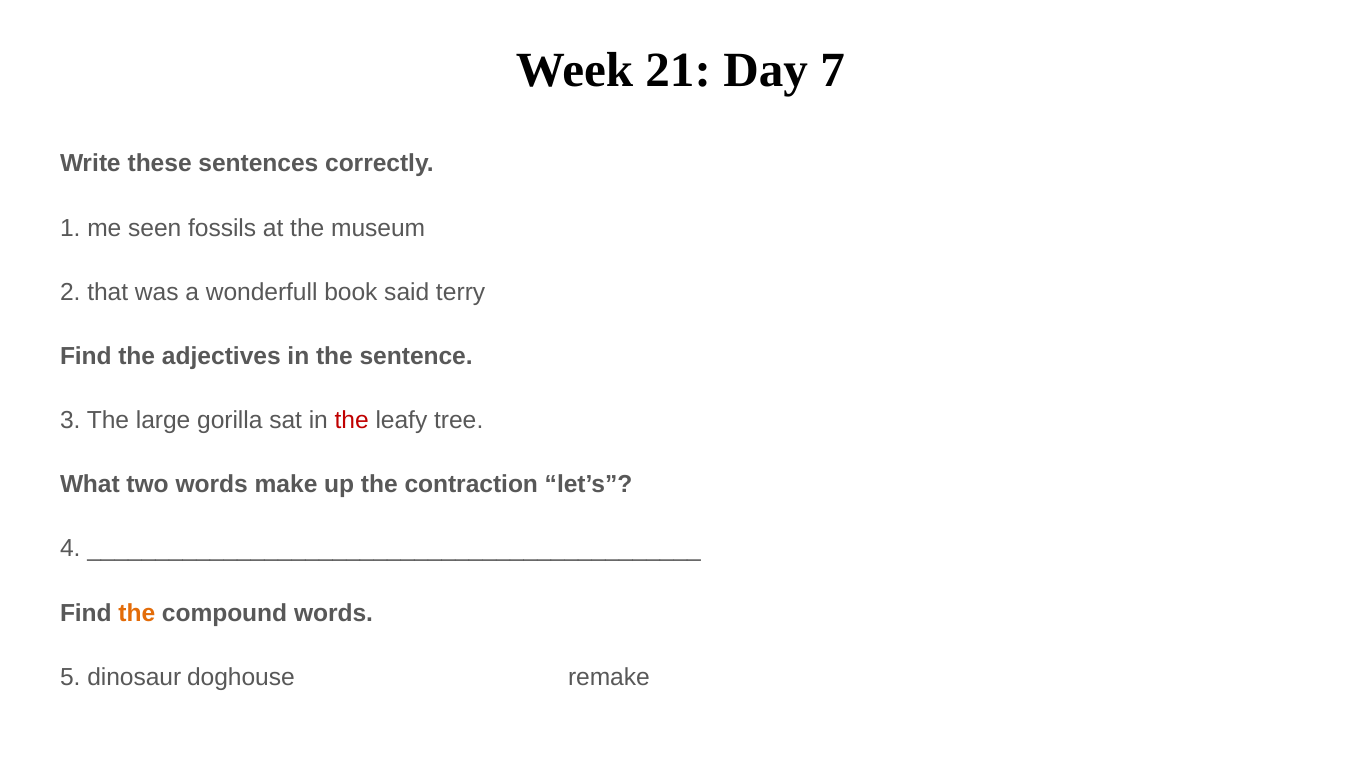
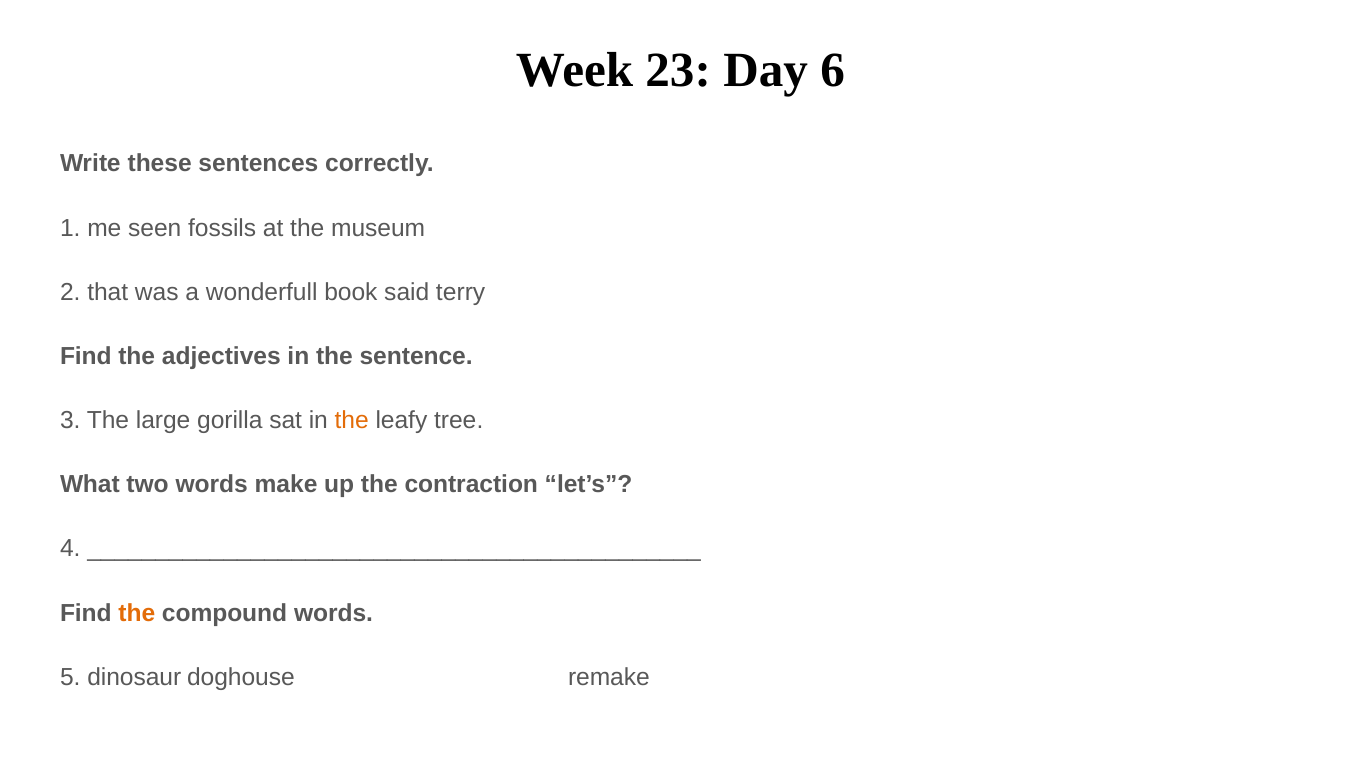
21: 21 -> 23
7: 7 -> 6
the at (352, 420) colour: red -> orange
